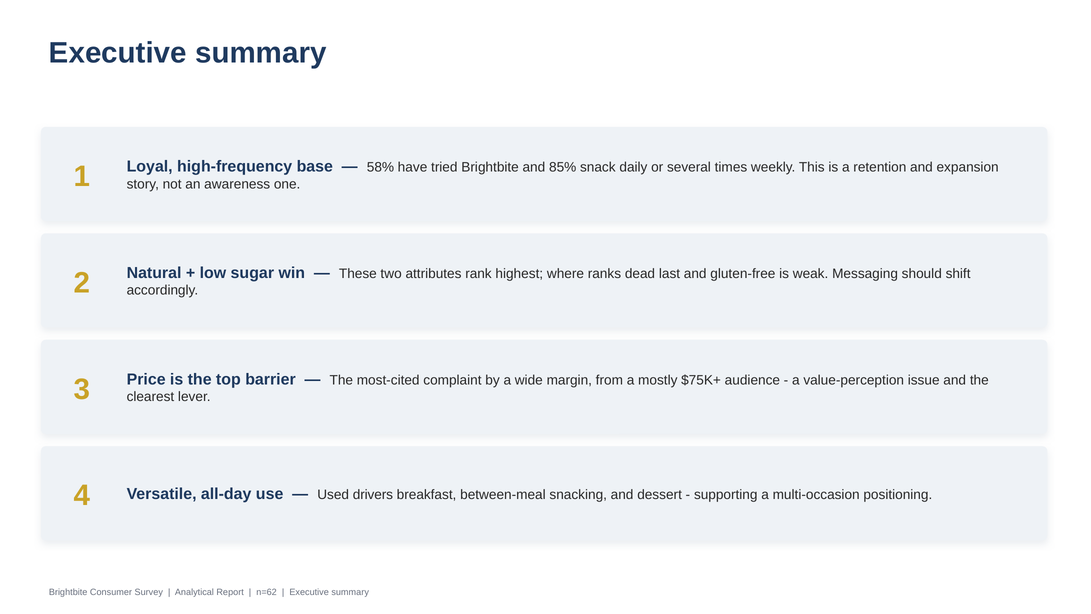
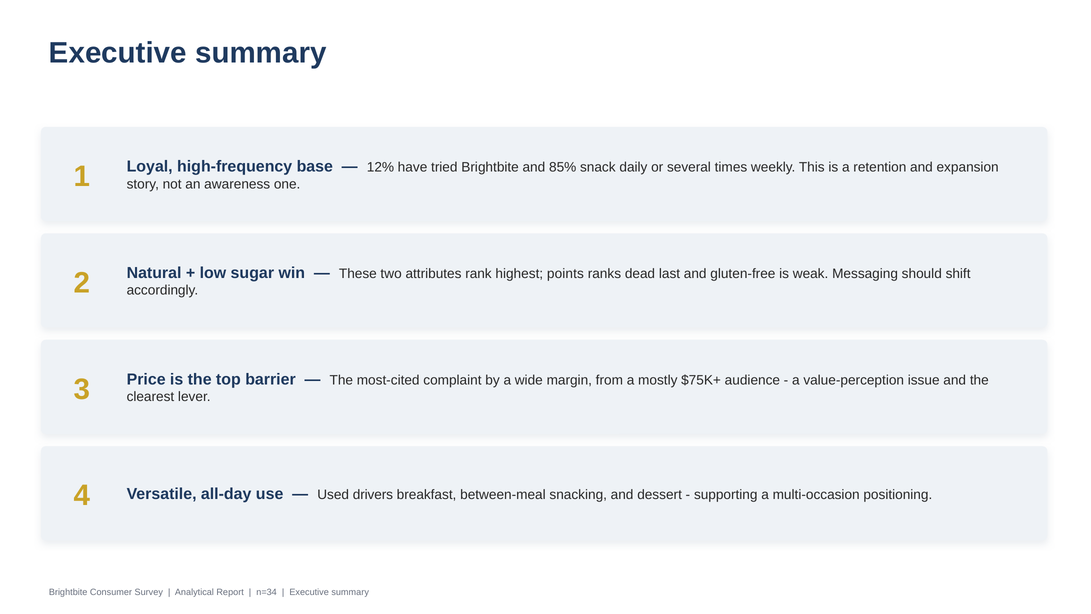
58%: 58% -> 12%
where: where -> points
n=62: n=62 -> n=34
